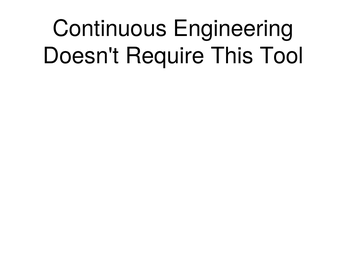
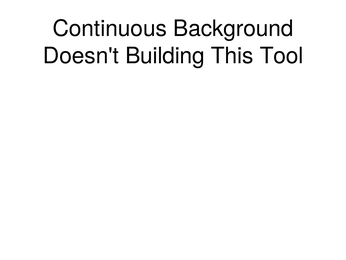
Engineering: Engineering -> Background
Require: Require -> Building
